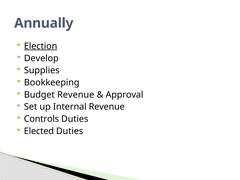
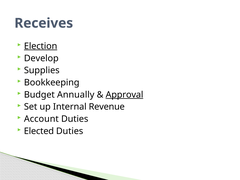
Annually: Annually -> Receives
Budget Revenue: Revenue -> Annually
Approval underline: none -> present
Controls: Controls -> Account
